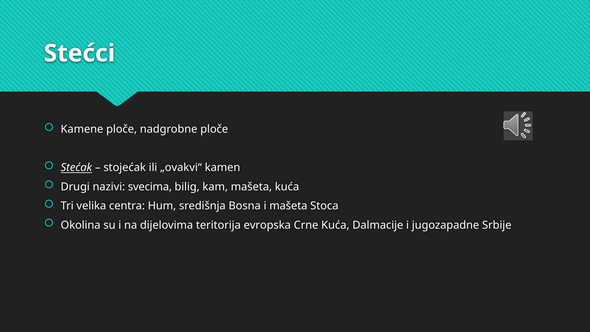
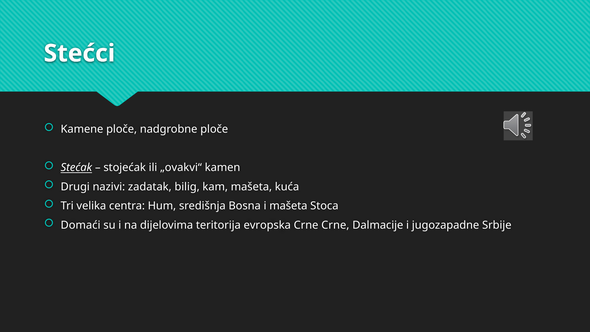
svecima: svecima -> zadatak
Okolina: Okolina -> Domaći
Crne Kuća: Kuća -> Crne
